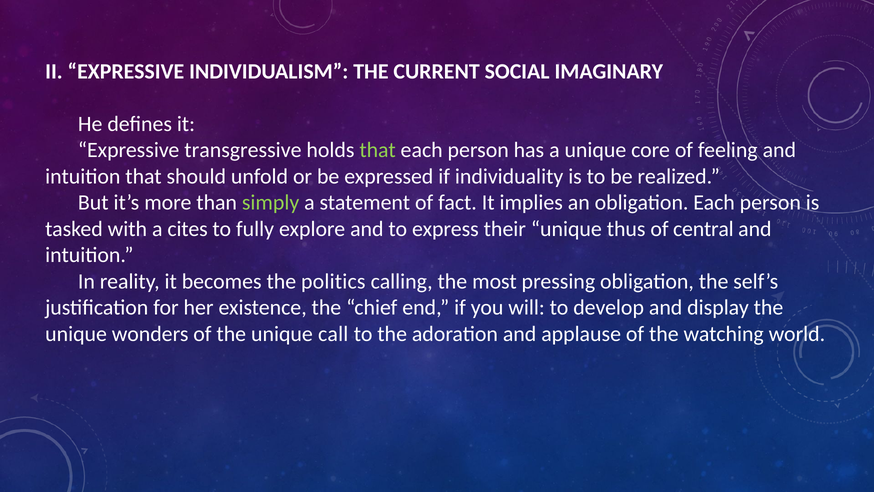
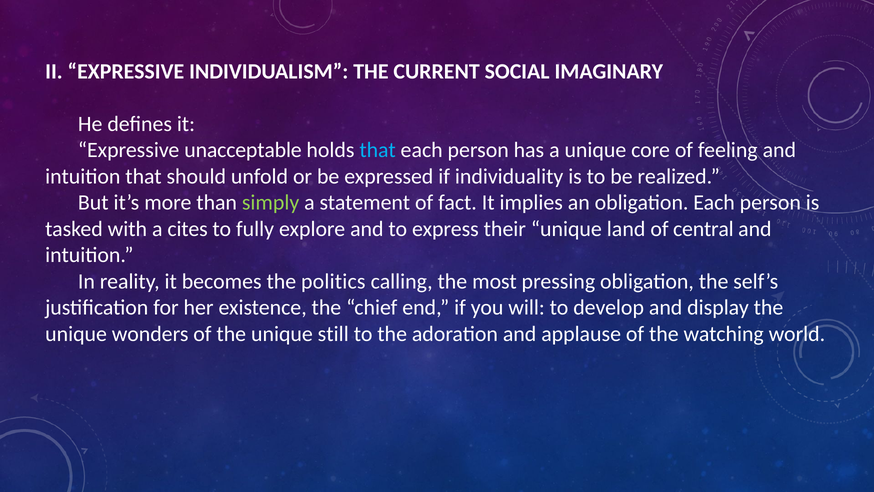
transgressive: transgressive -> unacceptable
that at (378, 150) colour: light green -> light blue
thus: thus -> land
call: call -> still
